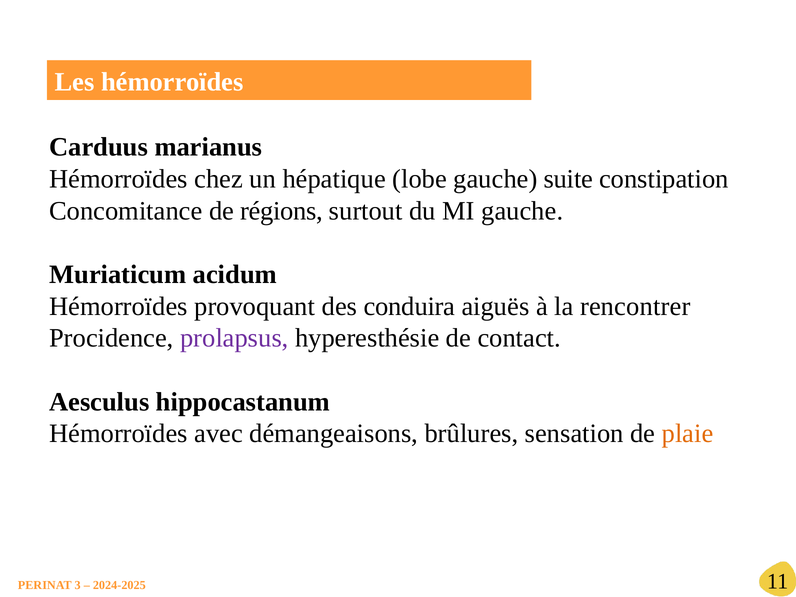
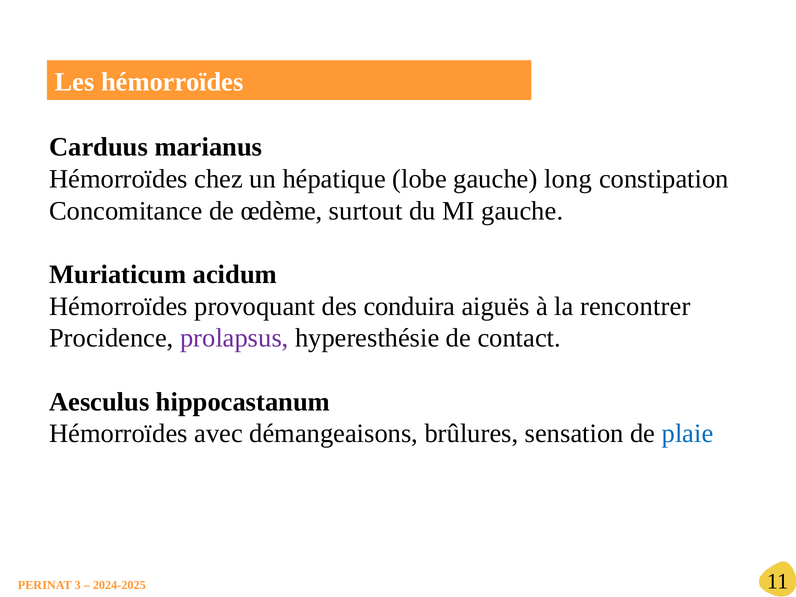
suite: suite -> long
régions: régions -> œdème
plaie colour: orange -> blue
